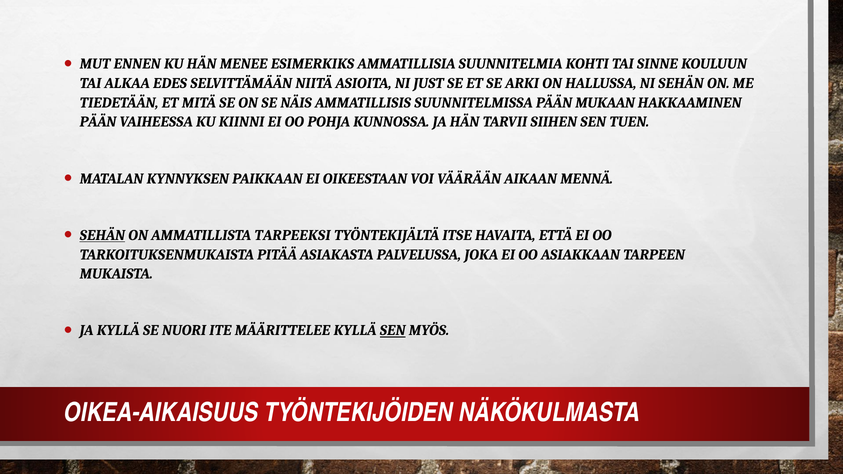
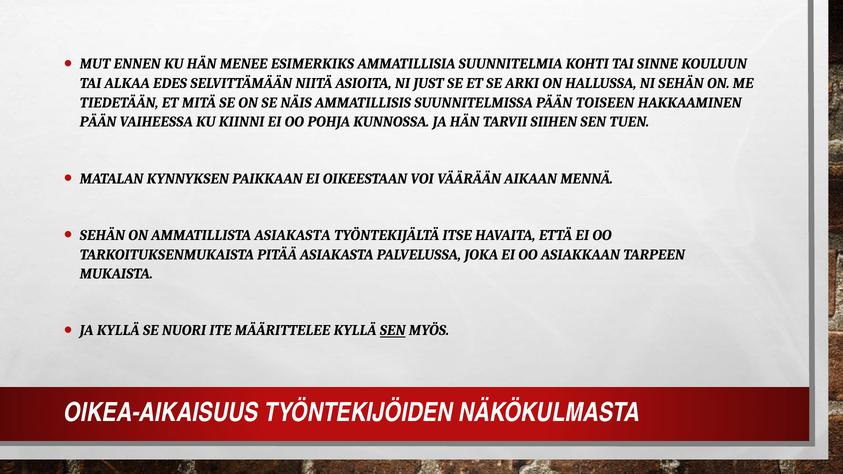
MUKAAN: MUKAAN -> TOISEEN
SEHÄN at (102, 235) underline: present -> none
AMMATILLISTA TARPEEKSI: TARPEEKSI -> ASIAKASTA
